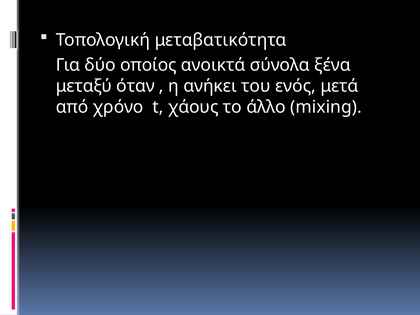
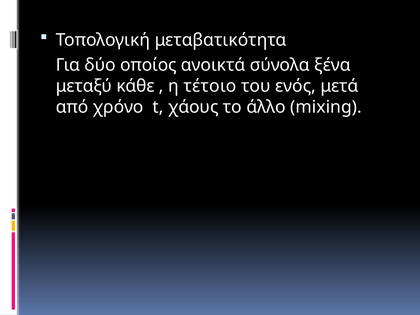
όταν: όταν -> κάθε
ανήκει: ανήκει -> τέτοιο
